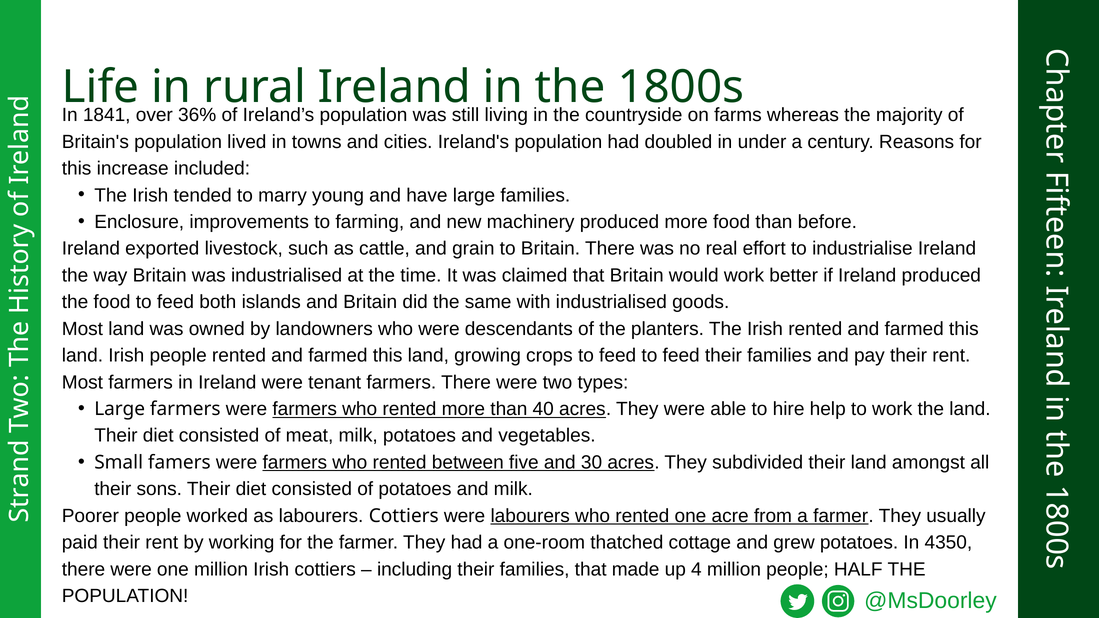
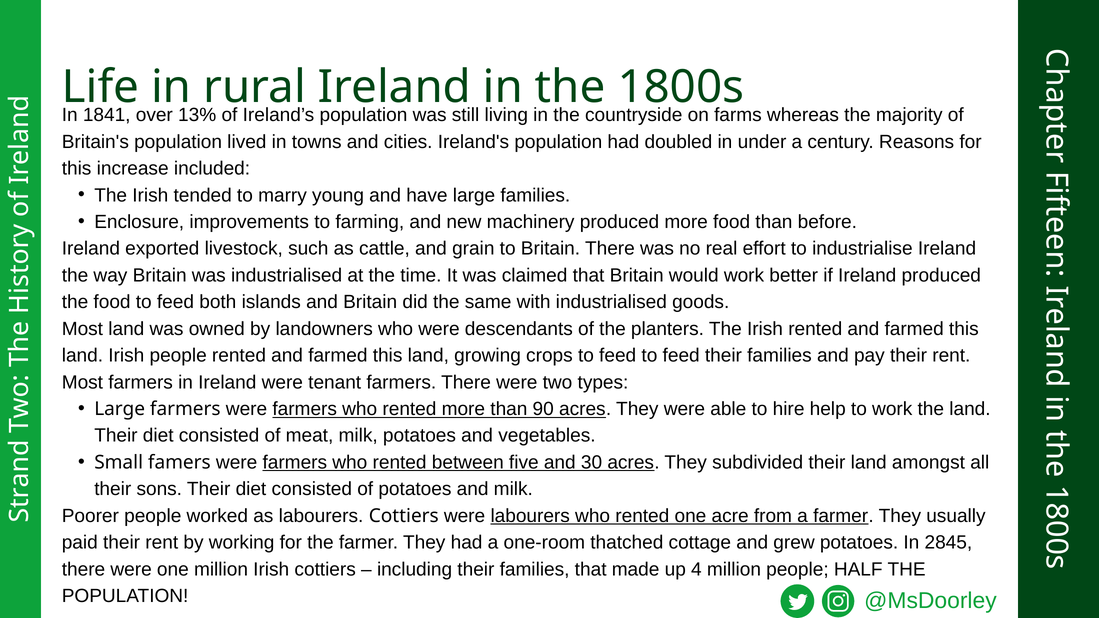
36%: 36% -> 13%
40: 40 -> 90
4350: 4350 -> 2845
